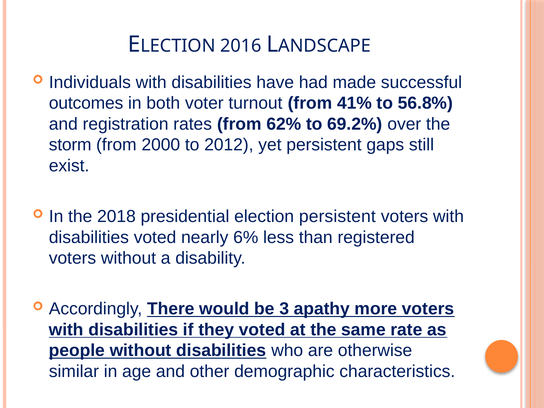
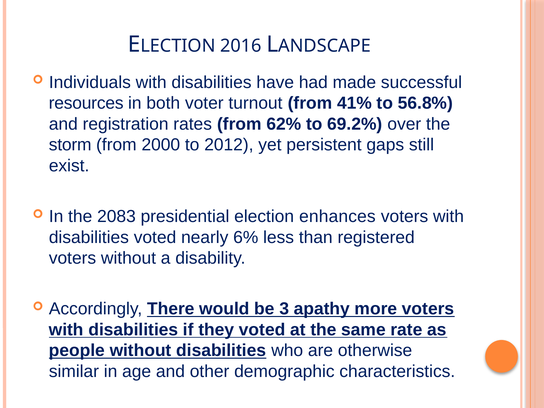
outcomes: outcomes -> resources
2018: 2018 -> 2083
election persistent: persistent -> enhances
